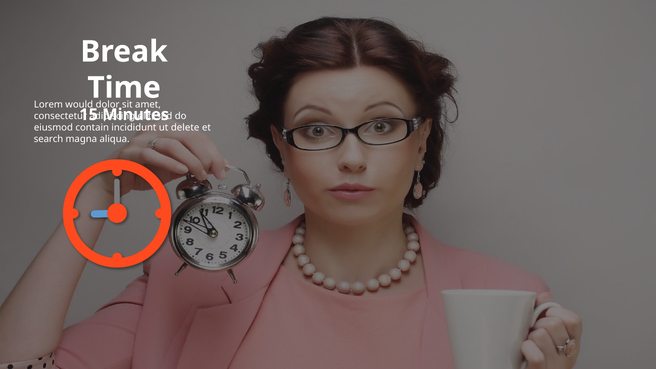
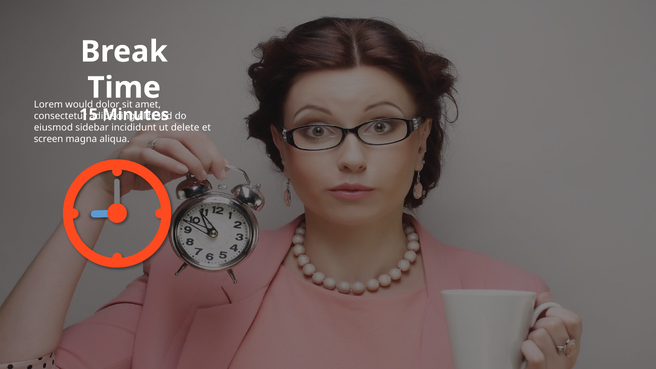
contain: contain -> sidebar
search: search -> screen
